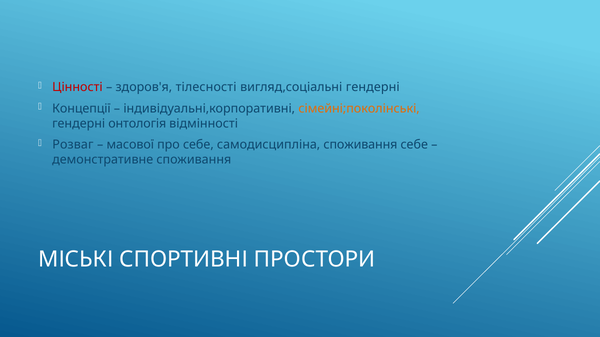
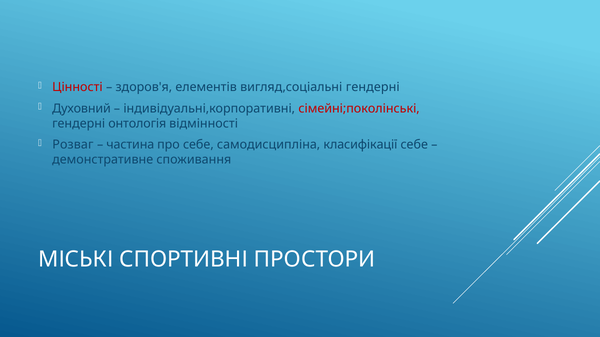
тілесності: тілесності -> елементів
Концепції: Концепції -> Духовний
сімейні;поколінські colour: orange -> red
масової: масової -> частина
самодисципліна споживання: споживання -> класифікації
